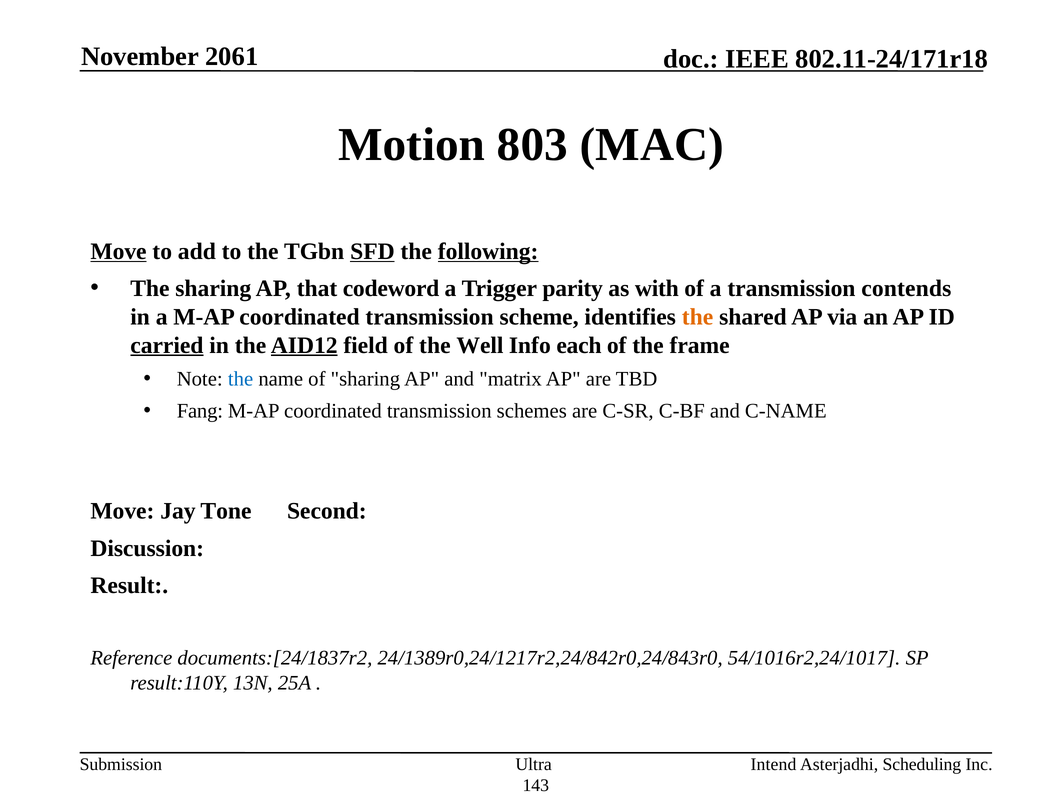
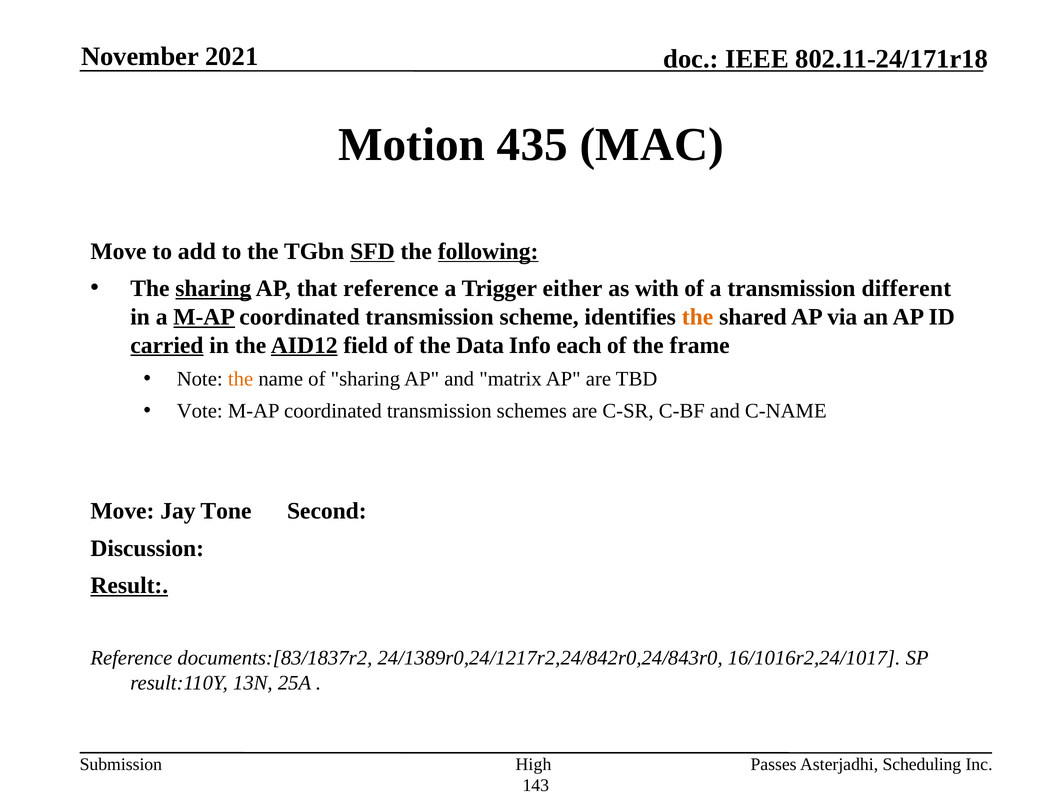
2061: 2061 -> 2021
803: 803 -> 435
Move at (119, 251) underline: present -> none
sharing at (213, 289) underline: none -> present
that codeword: codeword -> reference
parity: parity -> either
contends: contends -> different
M-AP at (204, 317) underline: none -> present
Well: Well -> Data
the at (241, 379) colour: blue -> orange
Fang: Fang -> Vote
Result underline: none -> present
documents:[24/1837r2: documents:[24/1837r2 -> documents:[83/1837r2
54/1016r2,24/1017: 54/1016r2,24/1017 -> 16/1016r2,24/1017
Ultra: Ultra -> High
Intend: Intend -> Passes
